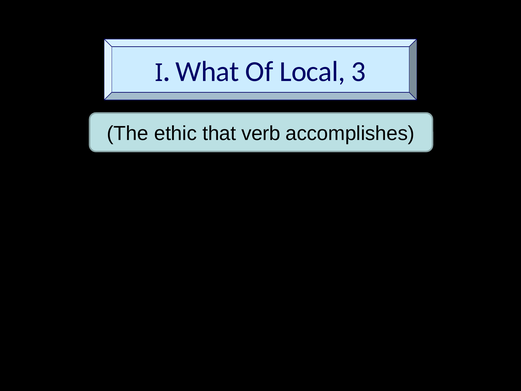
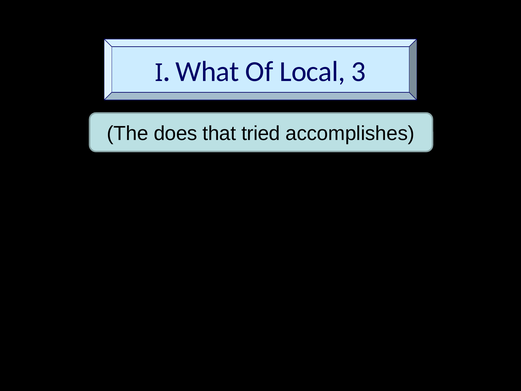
ethic: ethic -> does
verb: verb -> tried
